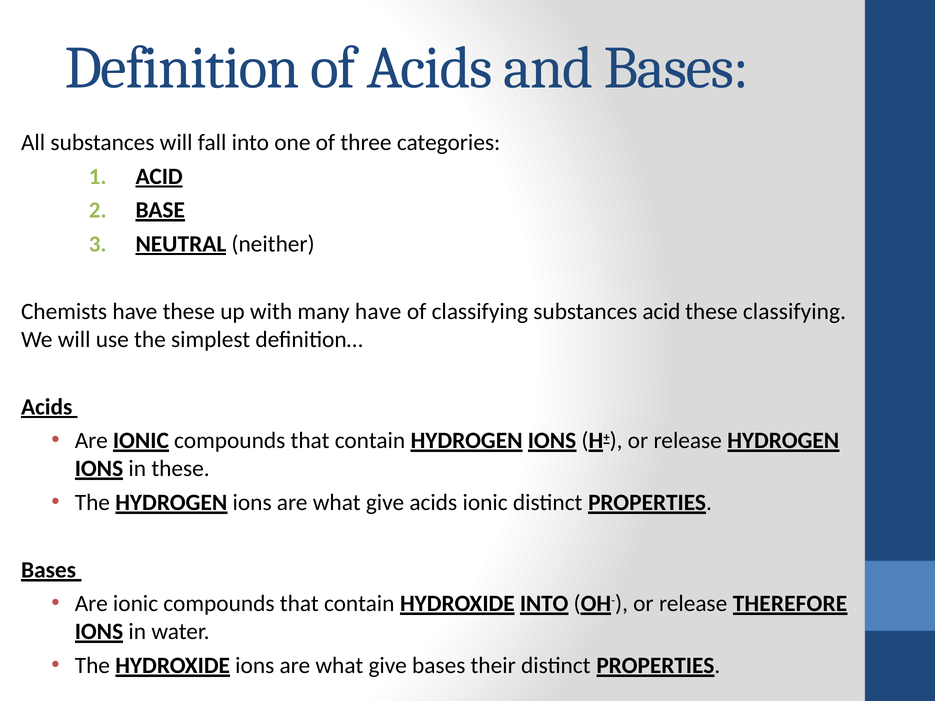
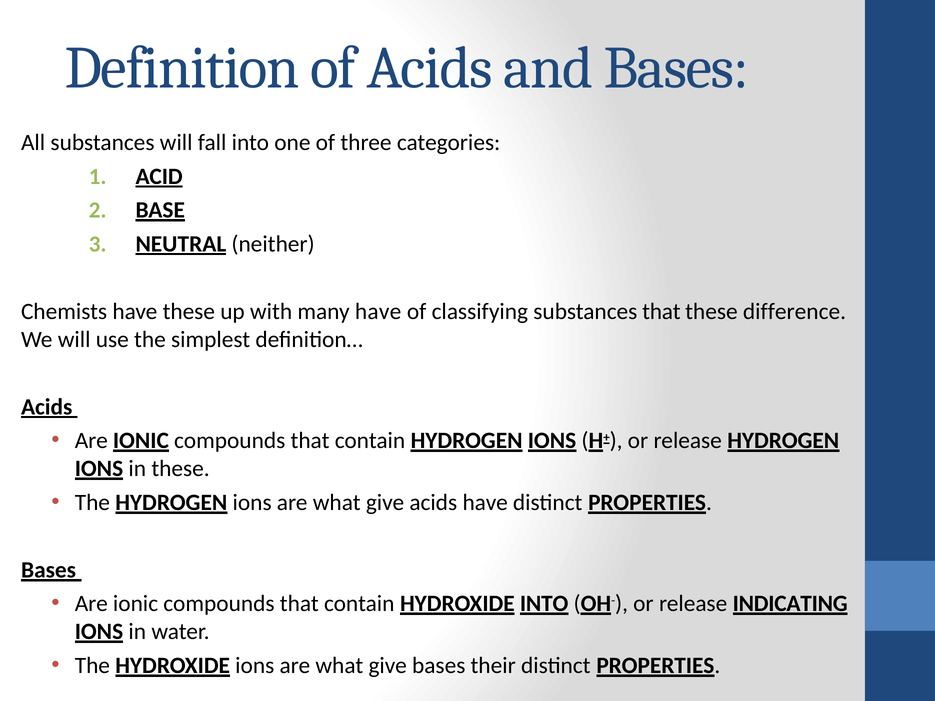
substances acid: acid -> that
these classifying: classifying -> difference
acids ionic: ionic -> have
THEREFORE: THEREFORE -> INDICATING
